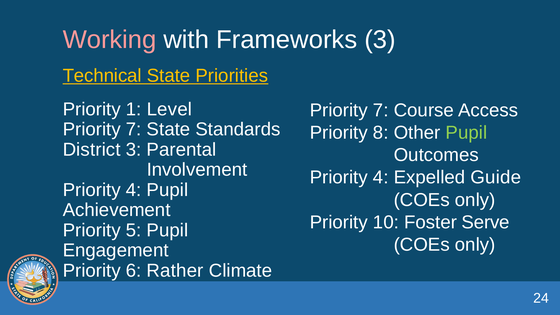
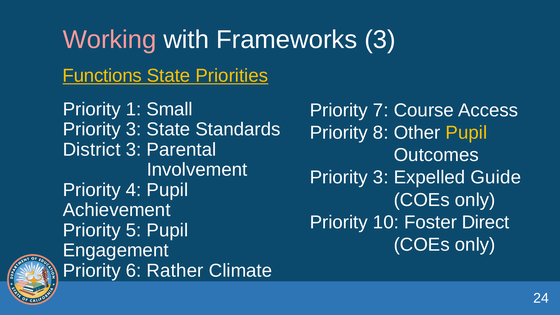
Technical: Technical -> Functions
Level: Level -> Small
7 at (134, 129): 7 -> 3
Pupil at (466, 133) colour: light green -> yellow
4 at (381, 177): 4 -> 3
Serve: Serve -> Direct
